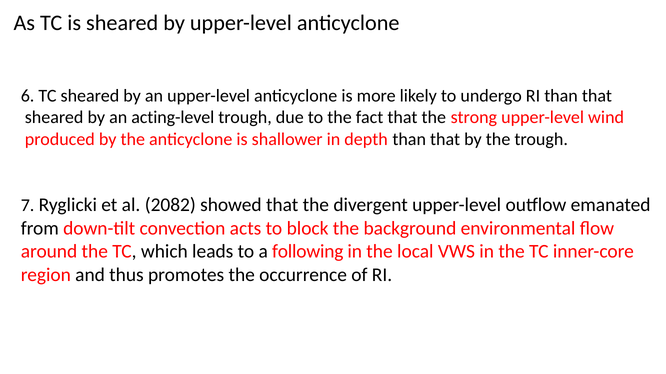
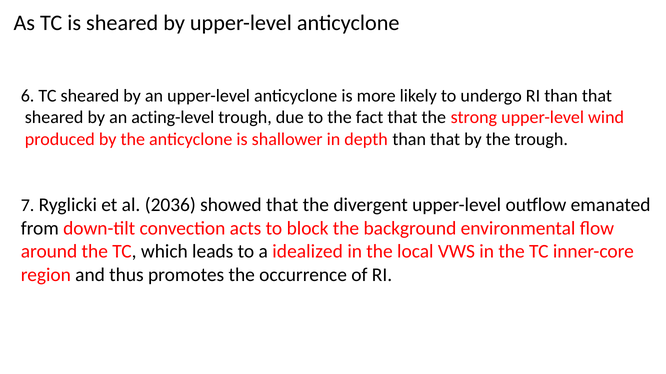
2082: 2082 -> 2036
following: following -> idealized
